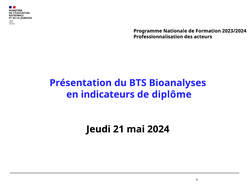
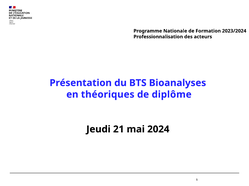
indicateurs: indicateurs -> théoriques
